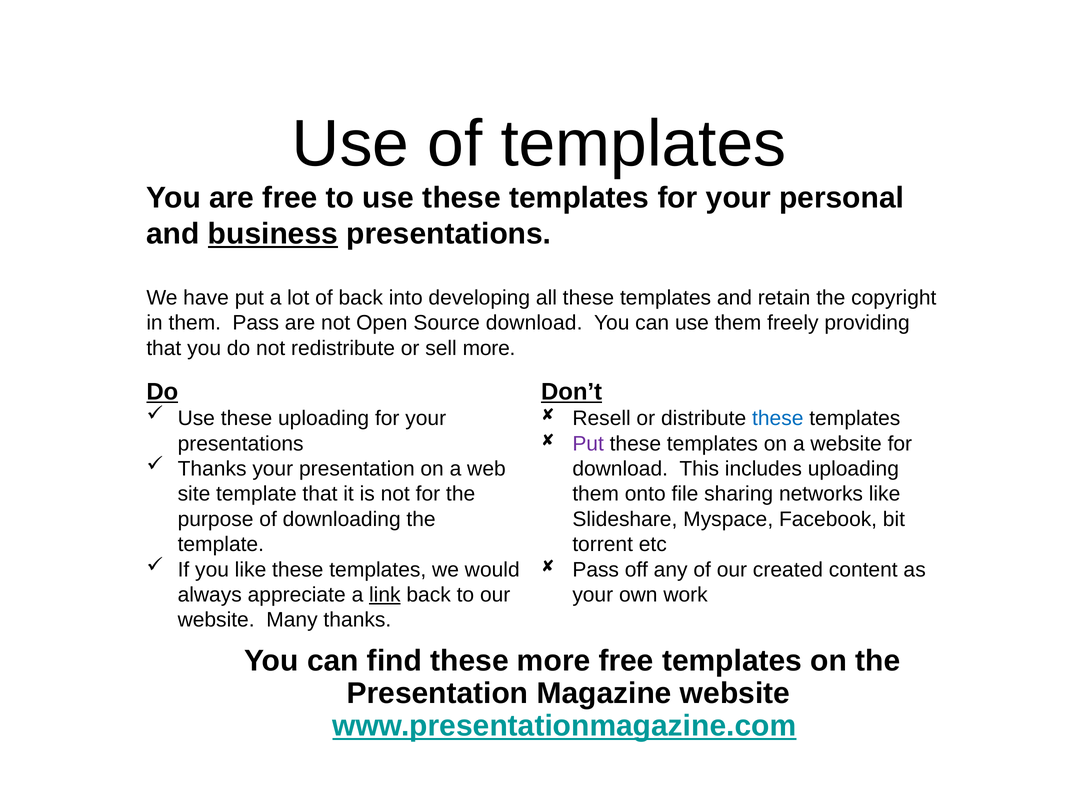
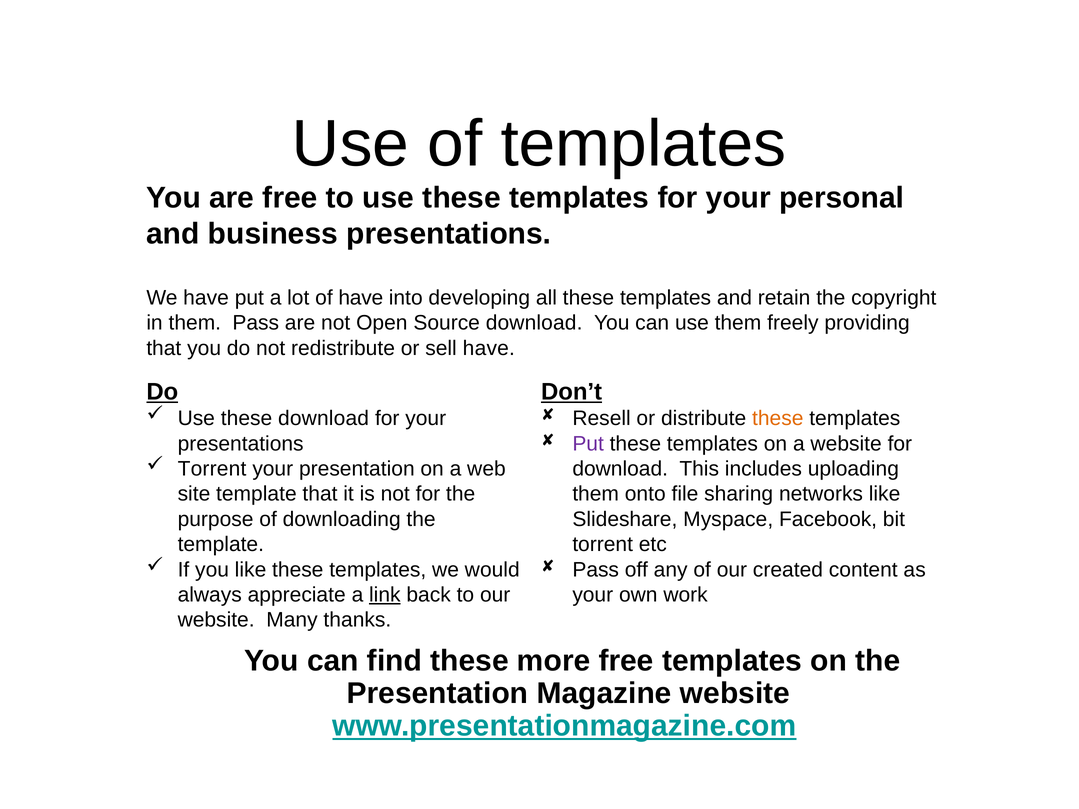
business underline: present -> none
of back: back -> have
sell more: more -> have
these uploading: uploading -> download
these at (778, 419) colour: blue -> orange
Thanks at (212, 469): Thanks -> Torrent
